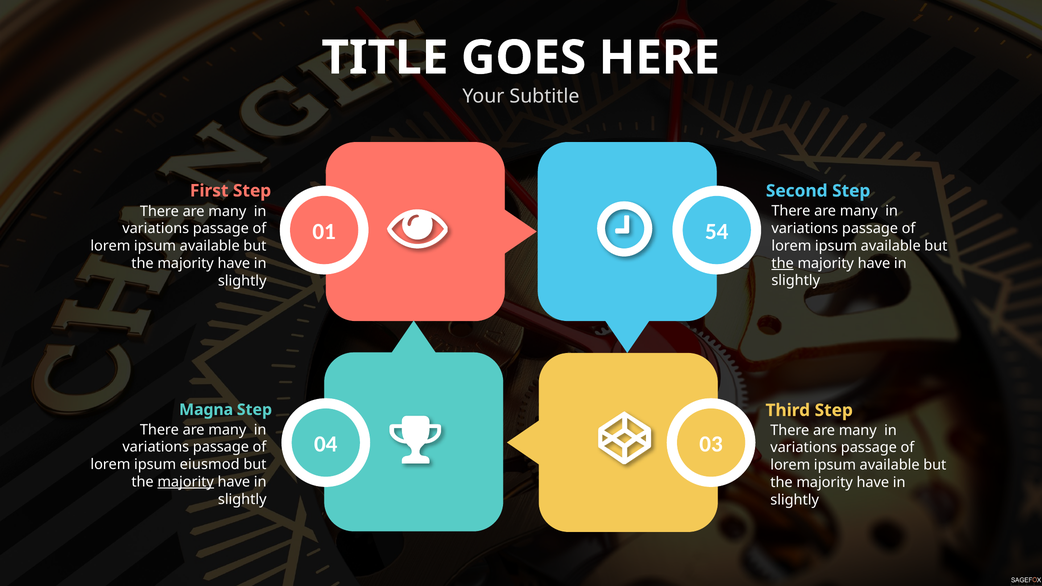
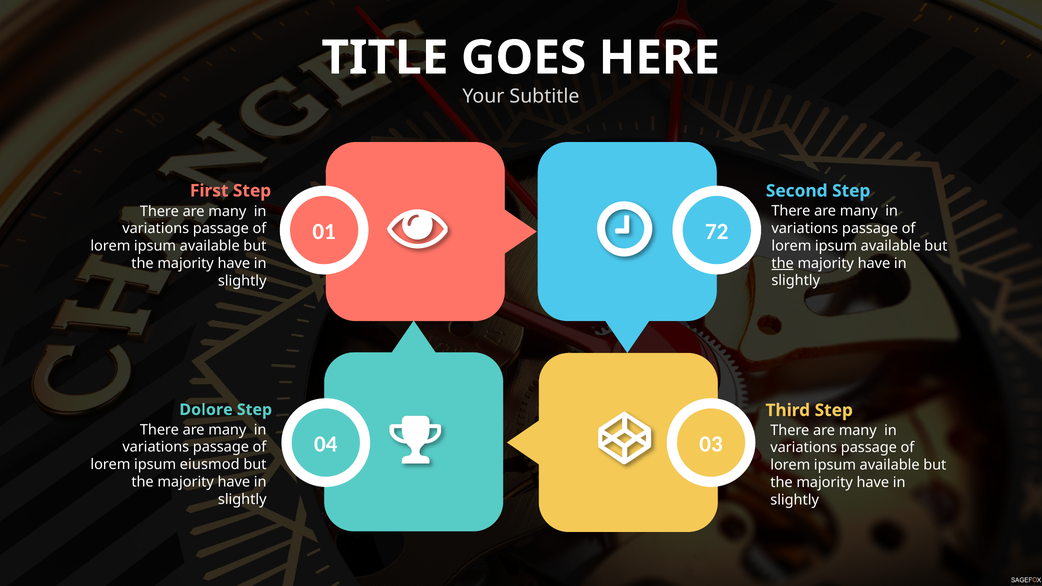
54: 54 -> 72
Magna: Magna -> Dolore
majority at (186, 482) underline: present -> none
